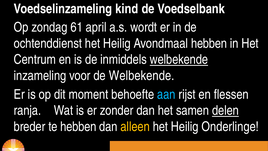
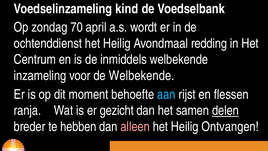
61: 61 -> 70
Avondmaal hebben: hebben -> redding
welbekende at (179, 59) underline: present -> none
zonder: zonder -> gezicht
alleen colour: yellow -> pink
Onderlinge: Onderlinge -> Ontvangen
